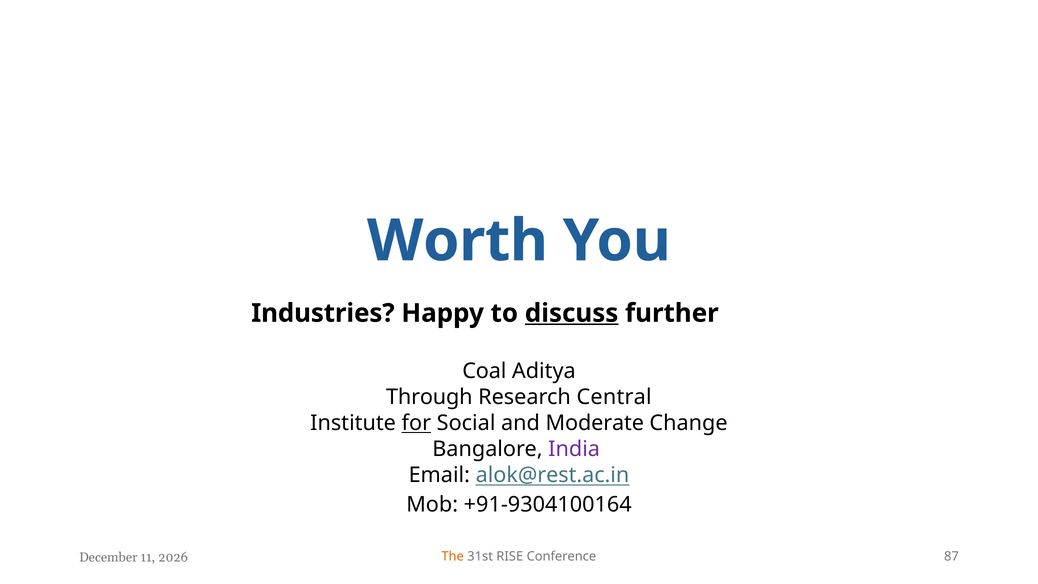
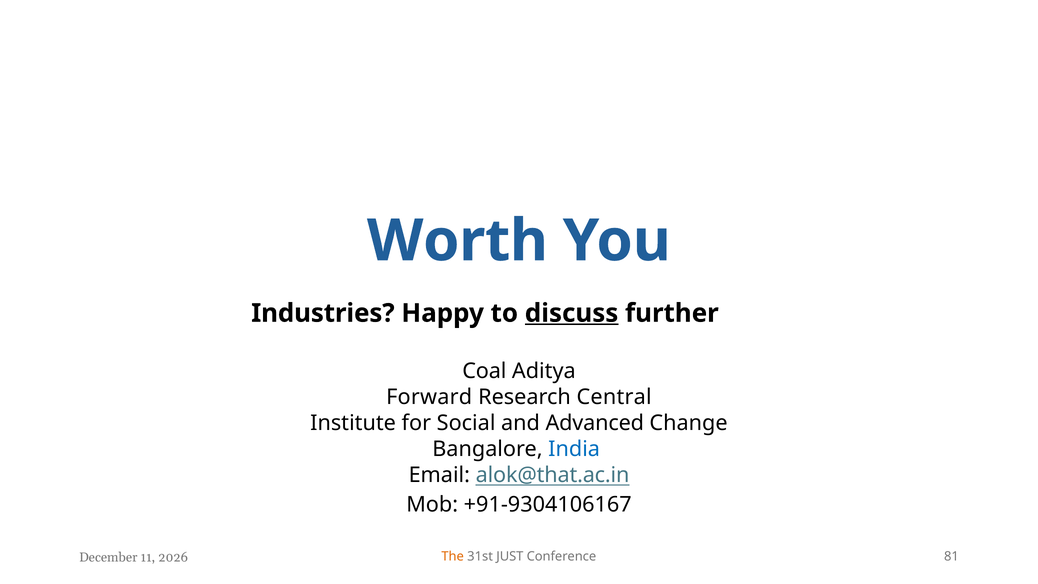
Through: Through -> Forward
for underline: present -> none
Moderate: Moderate -> Advanced
India colour: purple -> blue
alok@rest.ac.in: alok@rest.ac.in -> alok@that.ac.in
+91-9304100164: +91-9304100164 -> +91-9304106167
RISE: RISE -> JUST
87: 87 -> 81
